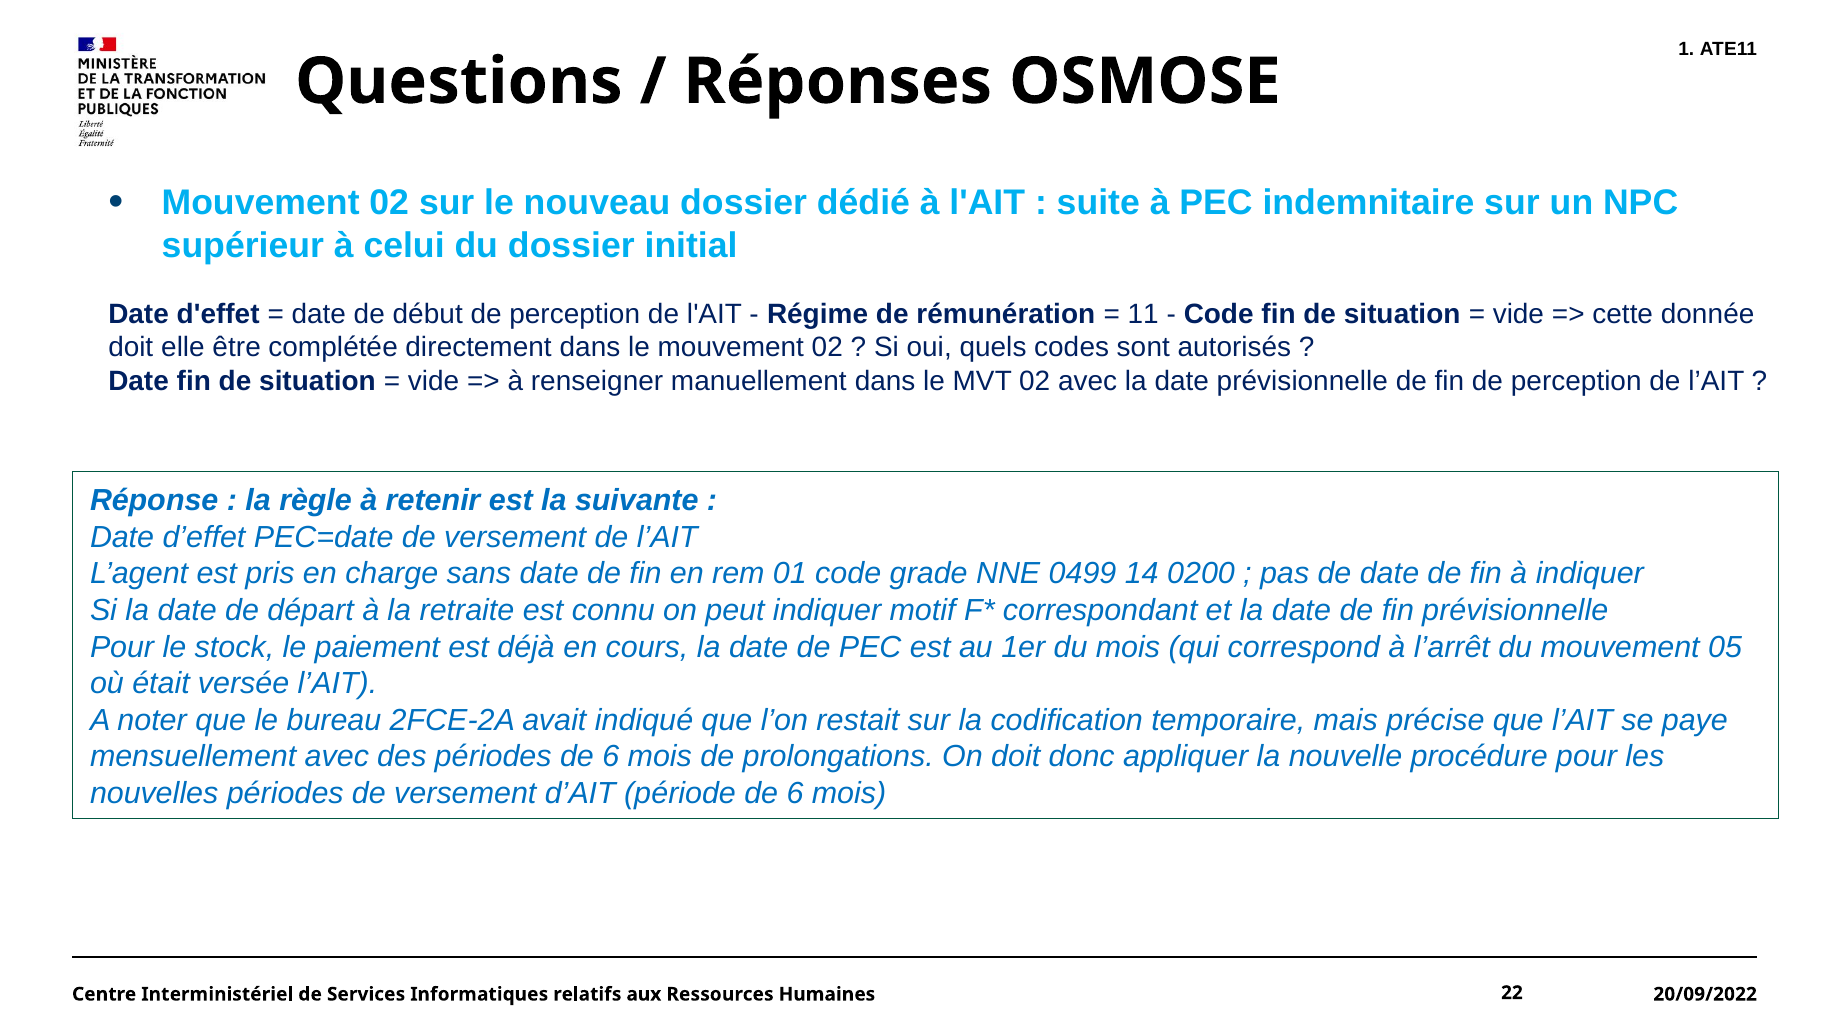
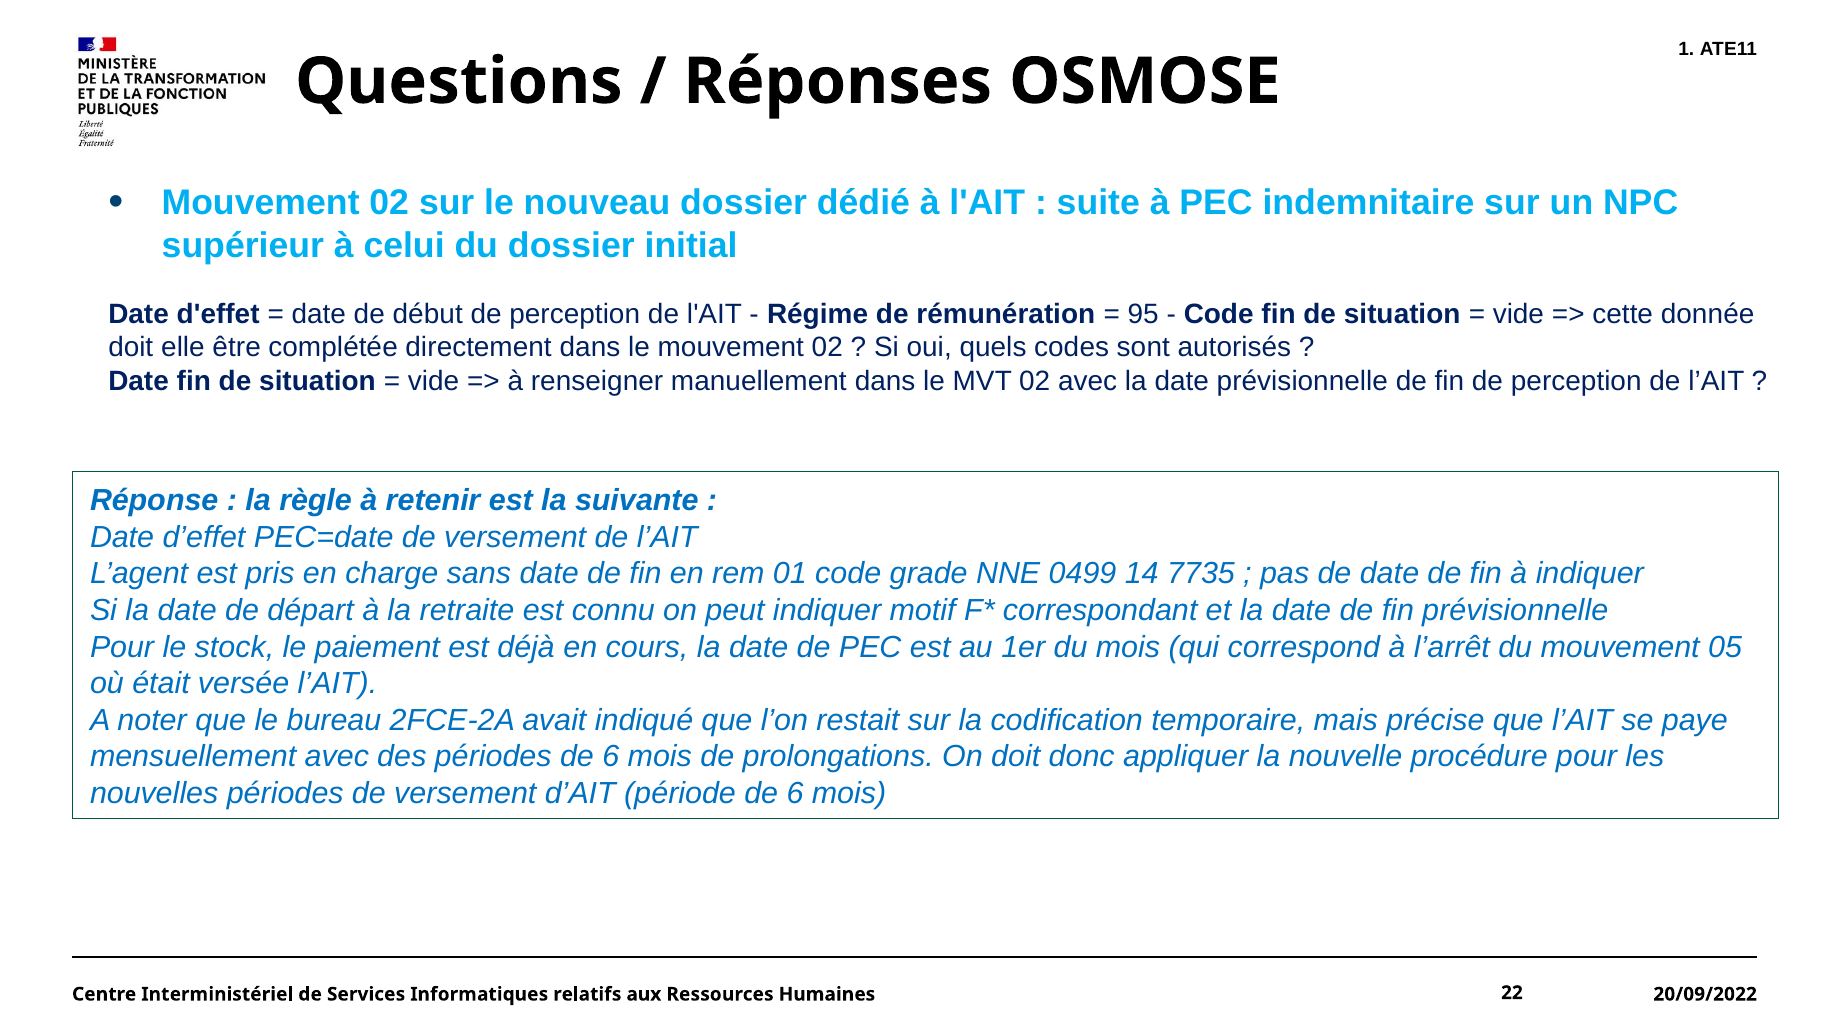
11: 11 -> 95
0200: 0200 -> 7735
